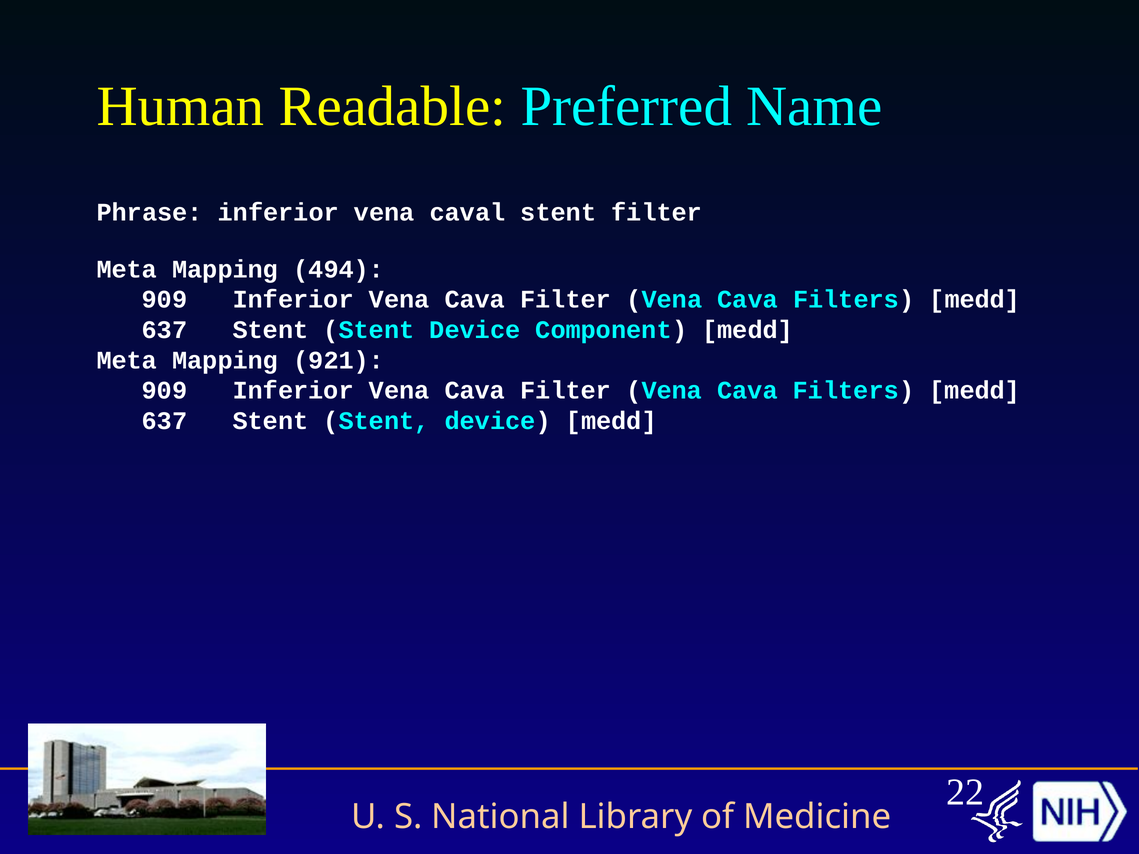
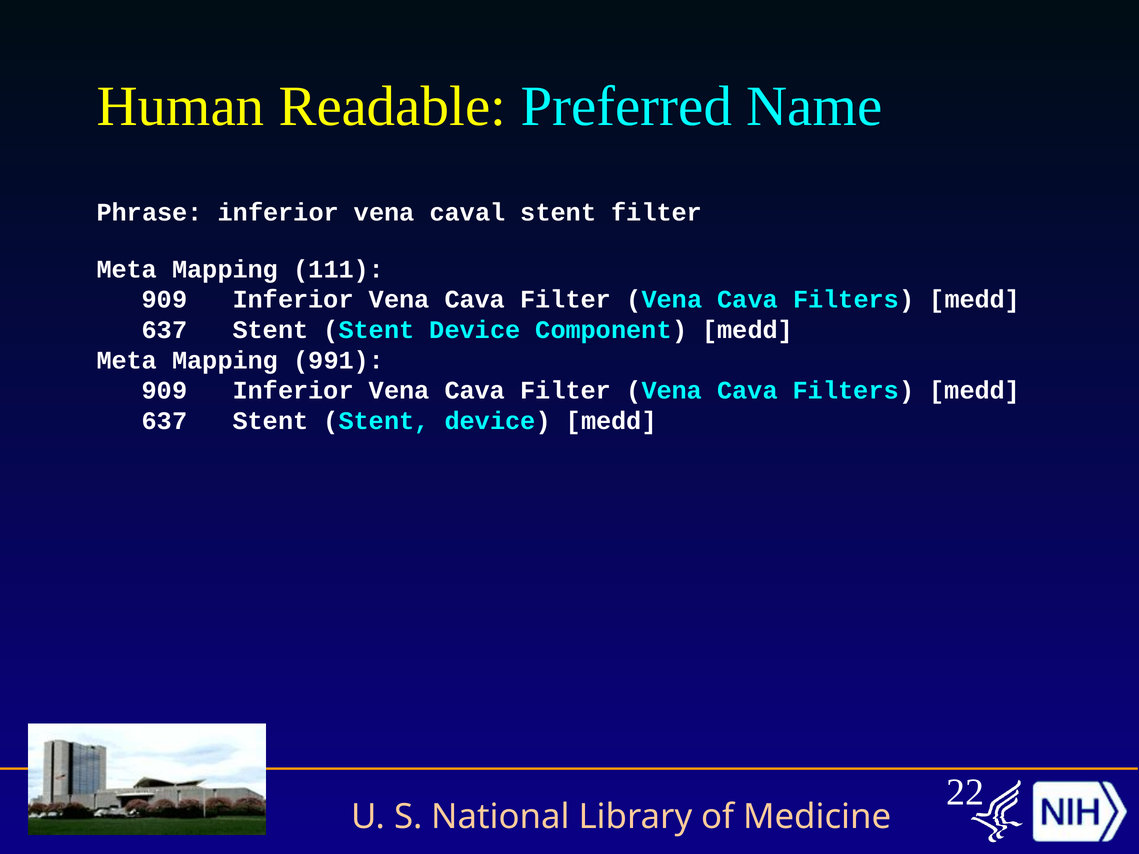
494: 494 -> 111
921: 921 -> 991
